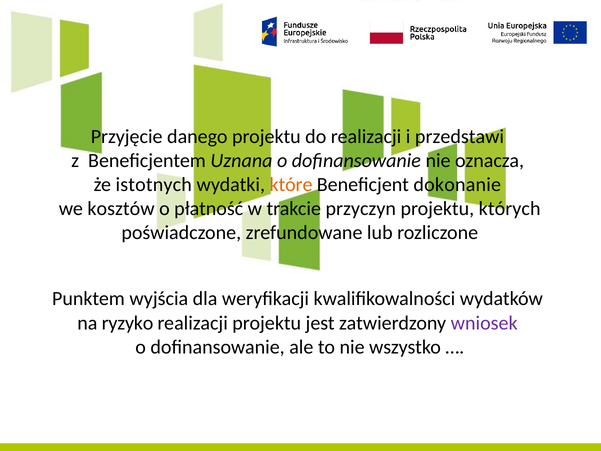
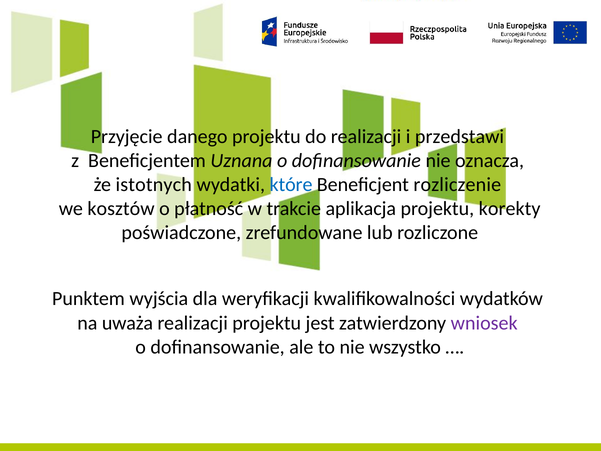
które colour: orange -> blue
dokonanie: dokonanie -> rozliczenie
przyczyn: przyczyn -> aplikacja
których: których -> korekty
ryzyko: ryzyko -> uważa
